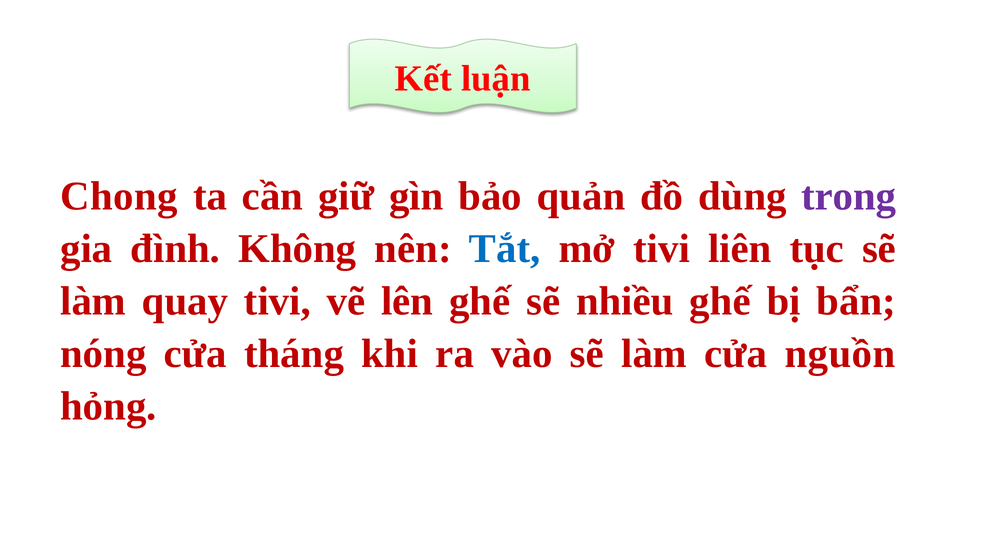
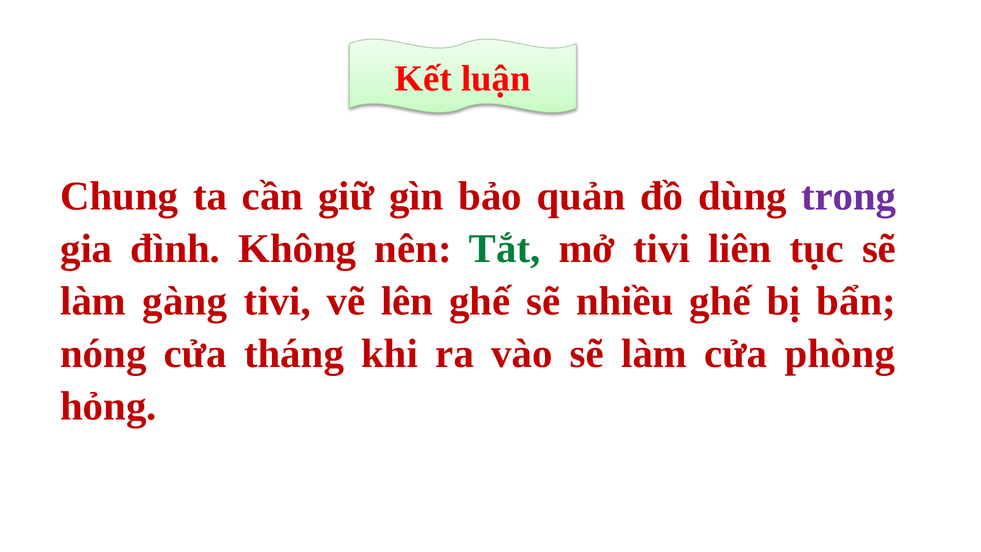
Chong: Chong -> Chung
Tắt colour: blue -> green
quay: quay -> gàng
nguồn: nguồn -> phòng
